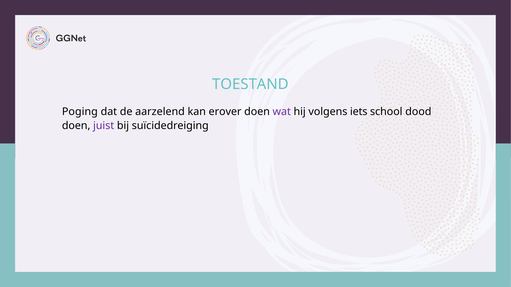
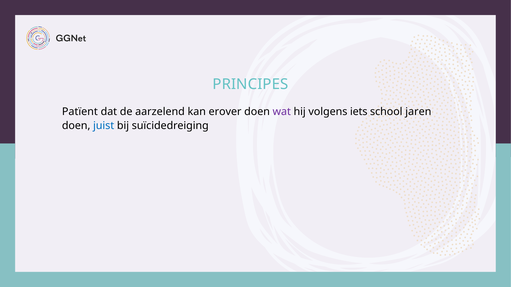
TOESTAND: TOESTAND -> PRINCIPES
Poging: Poging -> Patïent
dood: dood -> jaren
juist colour: purple -> blue
